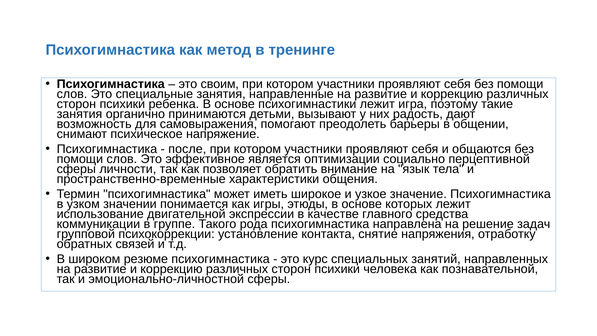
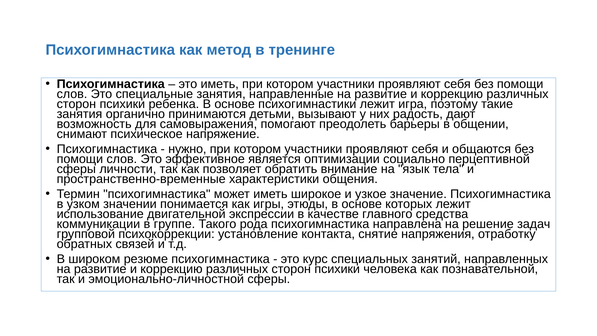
это своим: своим -> иметь
после: после -> нужно
